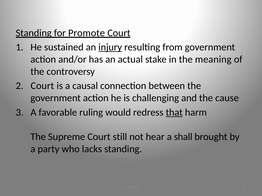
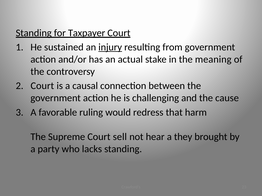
Promote: Promote -> Taxpayer
that underline: present -> none
still: still -> sell
shall: shall -> they
